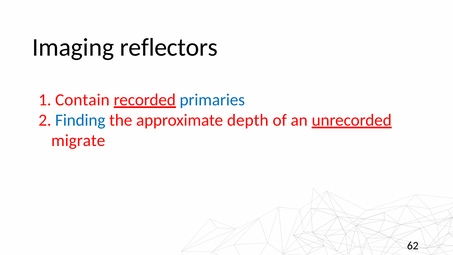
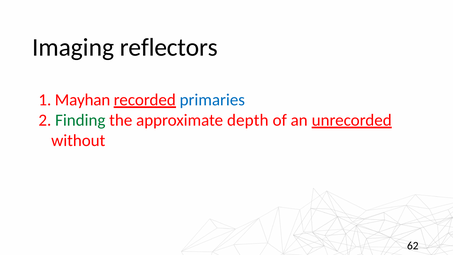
Contain: Contain -> Mayhan
Finding colour: blue -> green
migrate: migrate -> without
